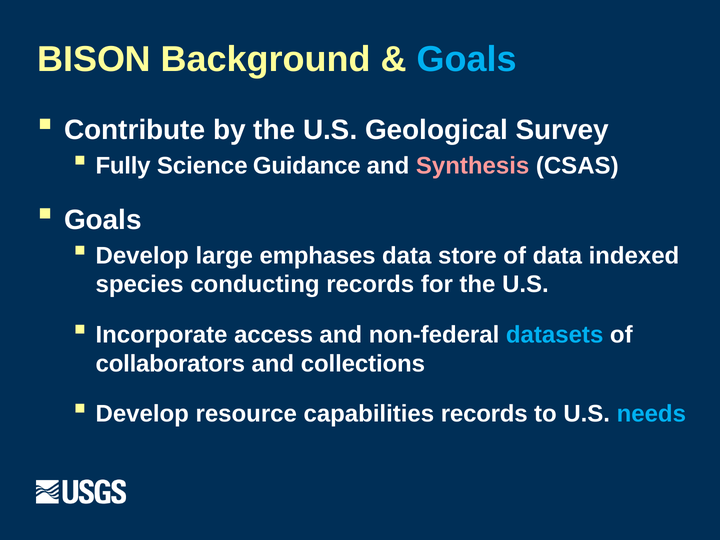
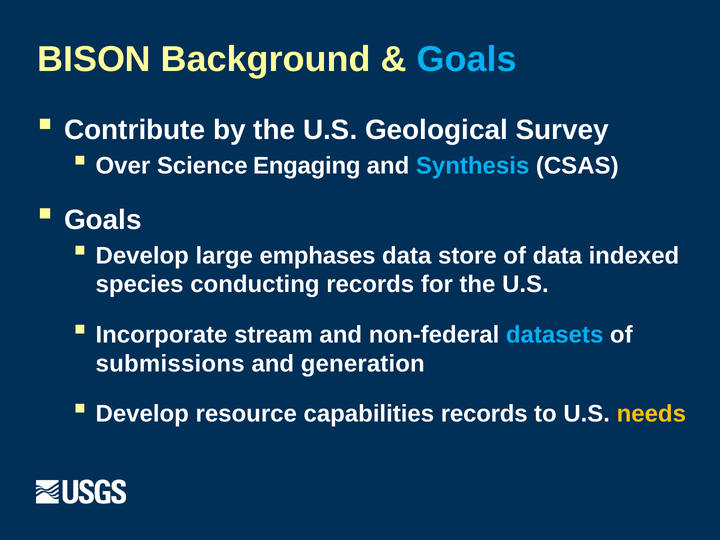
Fully: Fully -> Over
Guidance: Guidance -> Engaging
Synthesis colour: pink -> light blue
access: access -> stream
collaborators: collaborators -> submissions
collections: collections -> generation
needs colour: light blue -> yellow
